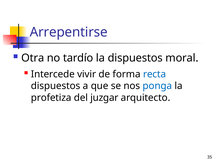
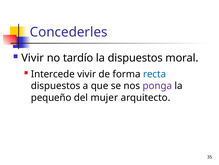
Arrepentirse: Arrepentirse -> Concederles
Otra at (33, 58): Otra -> Vivir
ponga colour: blue -> purple
profetiza: profetiza -> pequeño
juzgar: juzgar -> mujer
